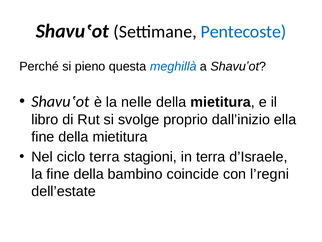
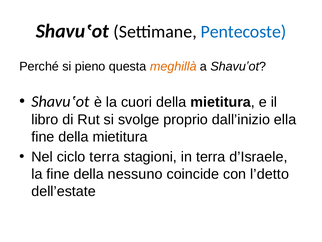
meghillà colour: blue -> orange
nelle: nelle -> cuori
bambino: bambino -> nessuno
l’regni: l’regni -> l’detto
